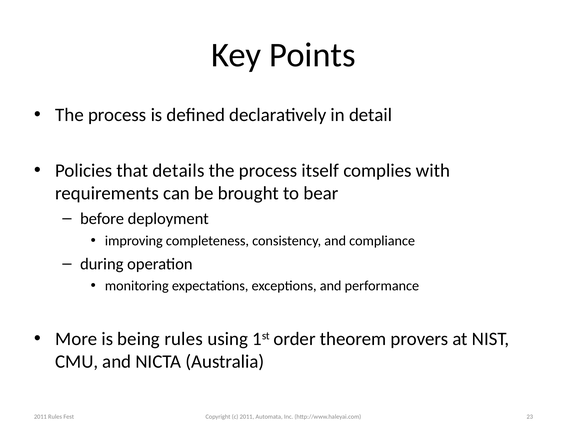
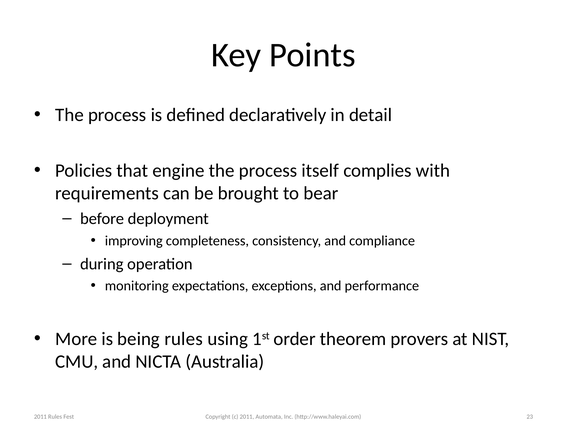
details: details -> engine
